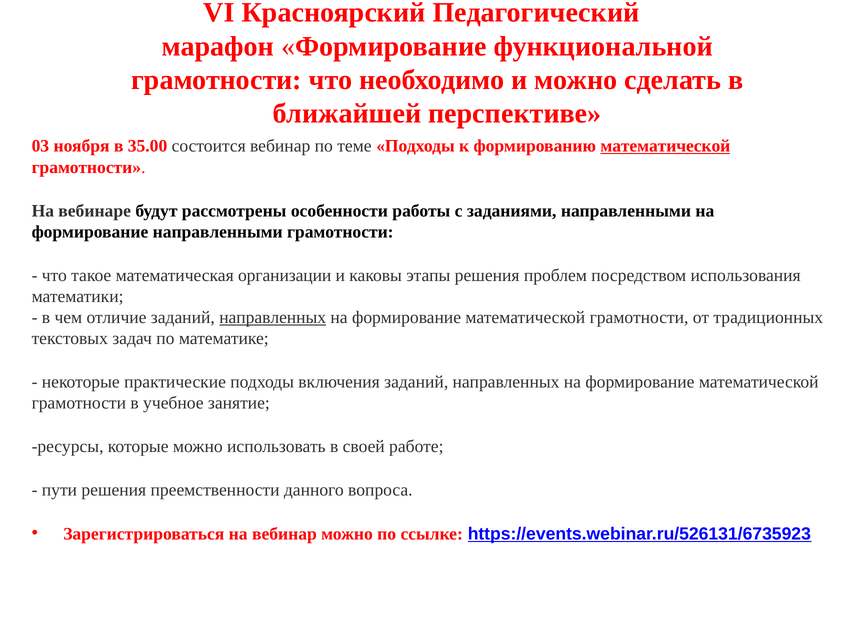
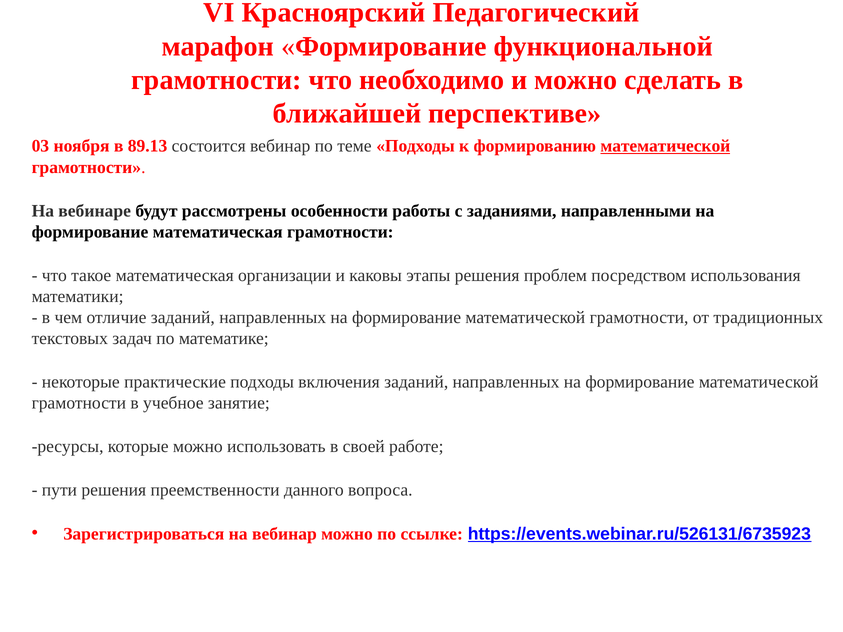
35.00: 35.00 -> 89.13
формирование направленными: направленными -> математическая
направленных at (273, 318) underline: present -> none
